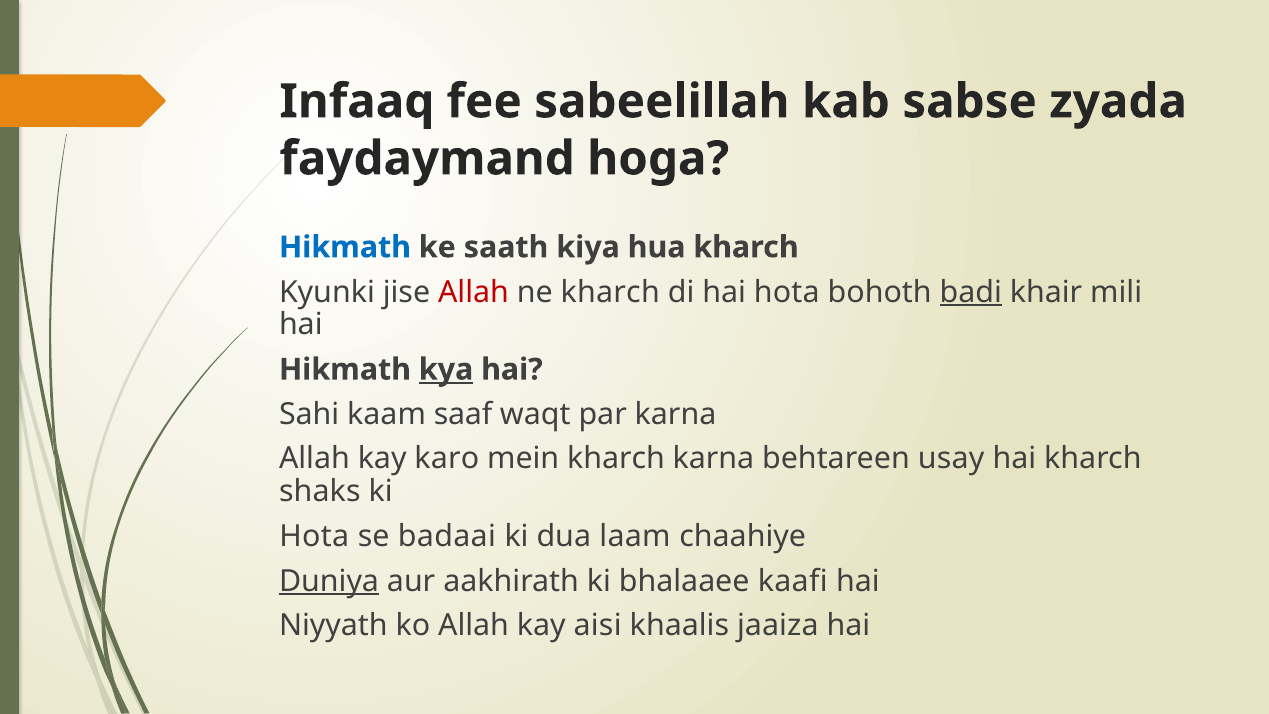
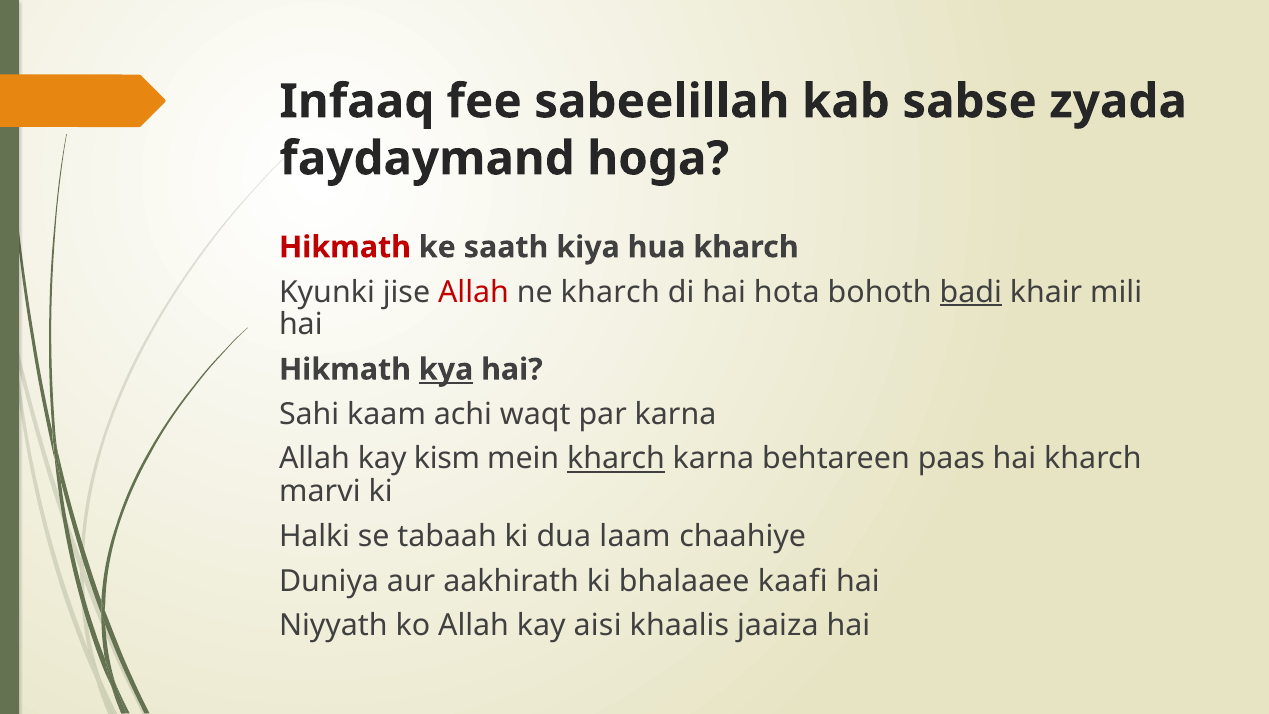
Hikmath at (345, 247) colour: blue -> red
saaf: saaf -> achi
karo: karo -> kism
kharch at (616, 459) underline: none -> present
usay: usay -> paas
shaks: shaks -> marvi
Hota at (314, 536): Hota -> Halki
badaai: badaai -> tabaah
Duniya underline: present -> none
